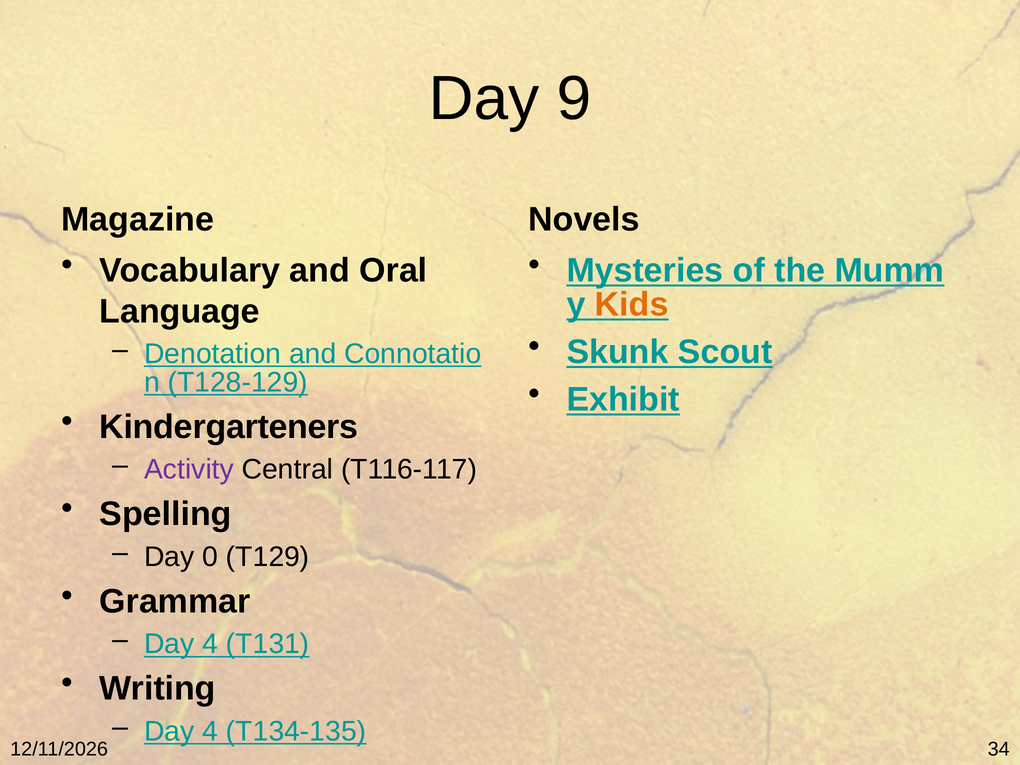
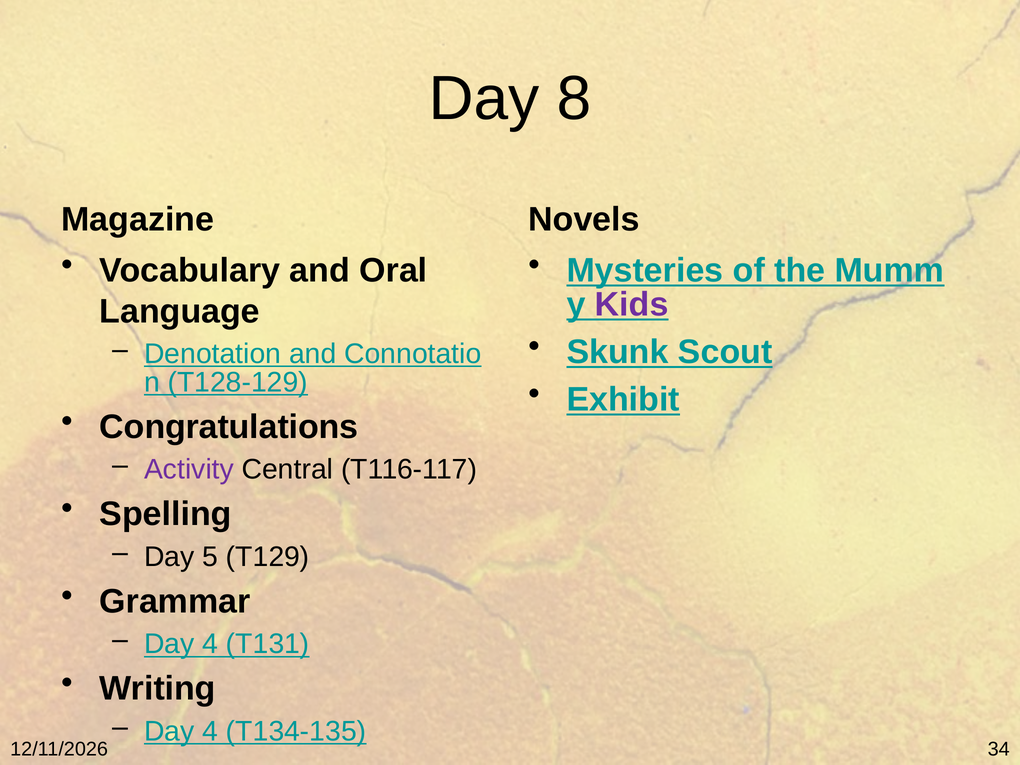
9: 9 -> 8
Kids colour: orange -> purple
Kindergarteners: Kindergarteners -> Congratulations
0: 0 -> 5
